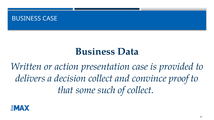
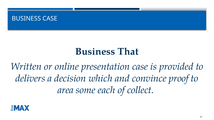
Data: Data -> That
action: action -> online
decision collect: collect -> which
that: that -> area
such: such -> each
